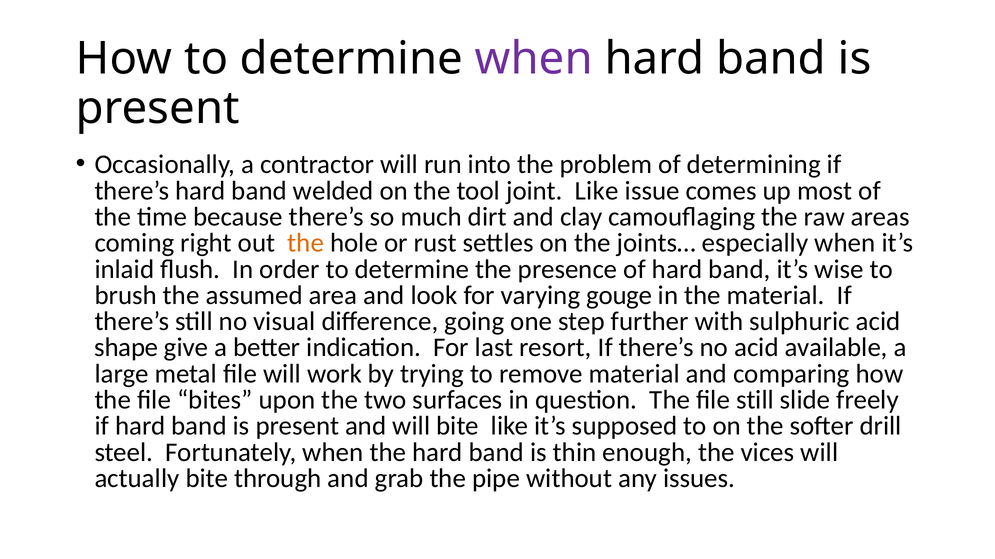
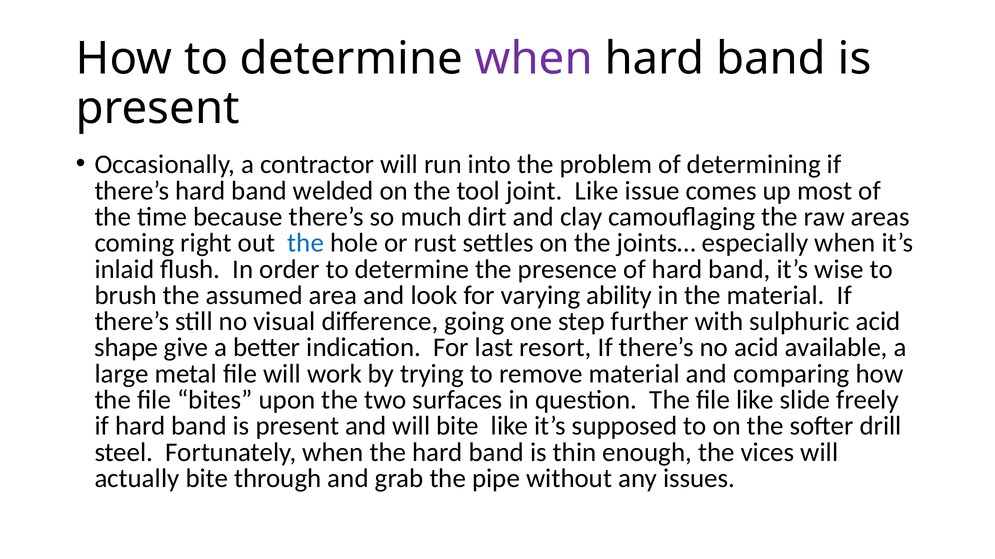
the at (306, 243) colour: orange -> blue
gouge: gouge -> ability
file still: still -> like
